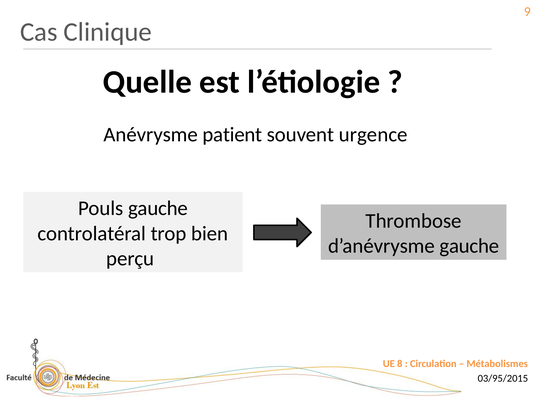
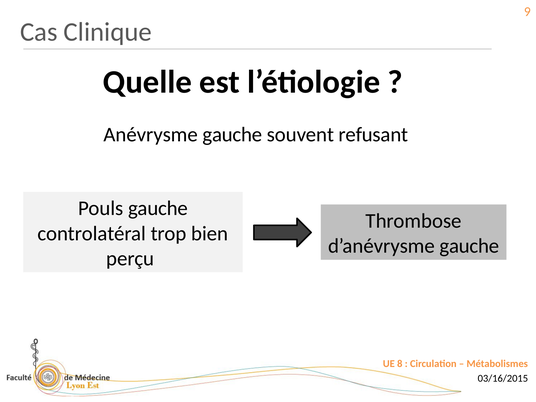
Anévrysme patient: patient -> gauche
urgence: urgence -> refusant
03/95/2015: 03/95/2015 -> 03/16/2015
